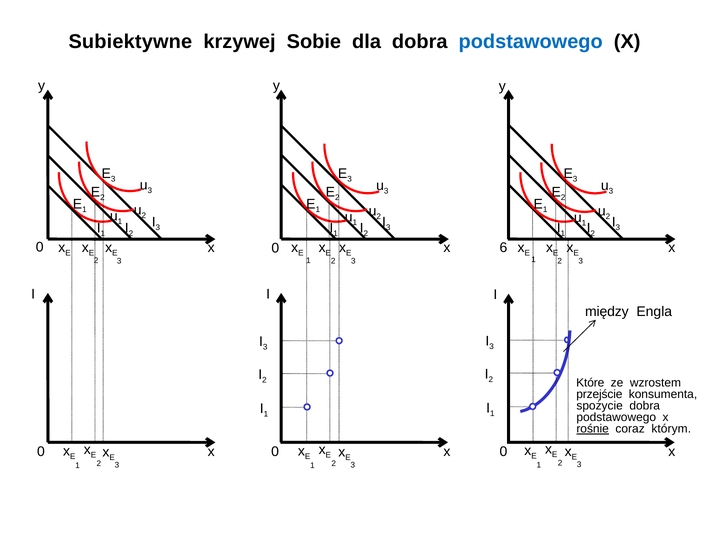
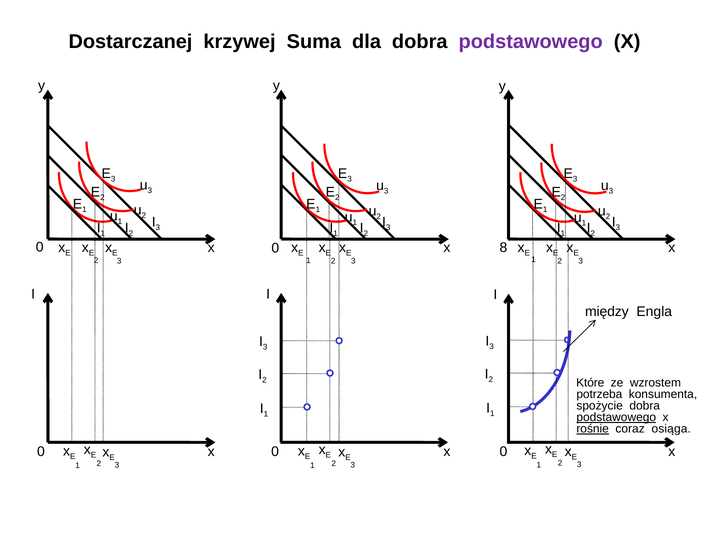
Subiektywne: Subiektywne -> Dostarczanej
Sobie: Sobie -> Suma
podstawowego at (531, 42) colour: blue -> purple
6: 6 -> 8
przejście: przejście -> potrzeba
podstawowego at (616, 418) underline: none -> present
którym: którym -> osiąga
